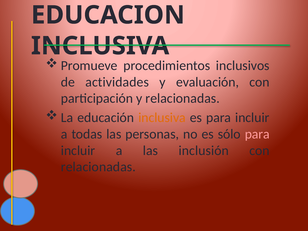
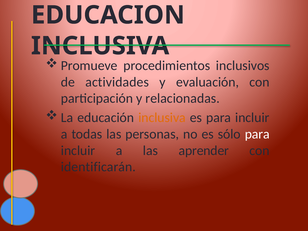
para at (257, 134) colour: pink -> white
inclusión: inclusión -> aprender
relacionadas at (98, 167): relacionadas -> identificarán
